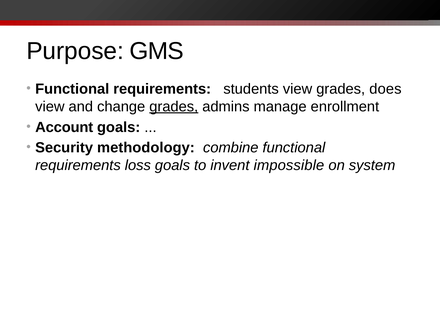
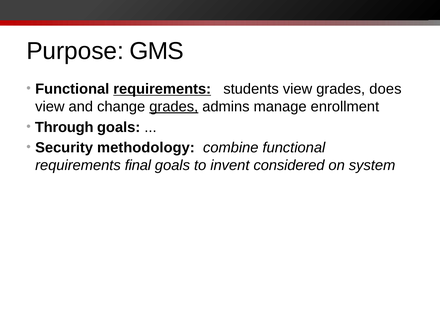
requirements at (162, 89) underline: none -> present
Account: Account -> Through
loss: loss -> final
impossible: impossible -> considered
